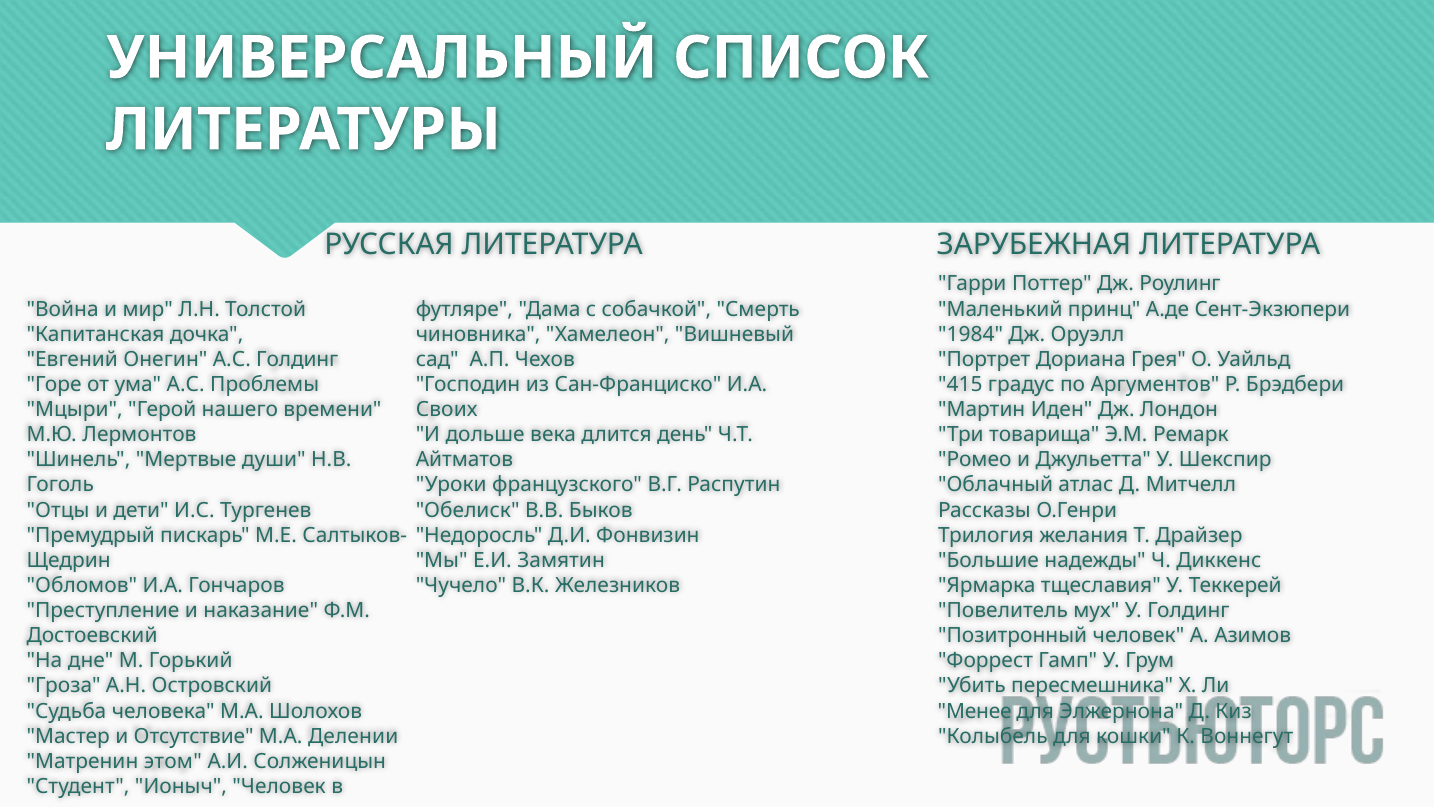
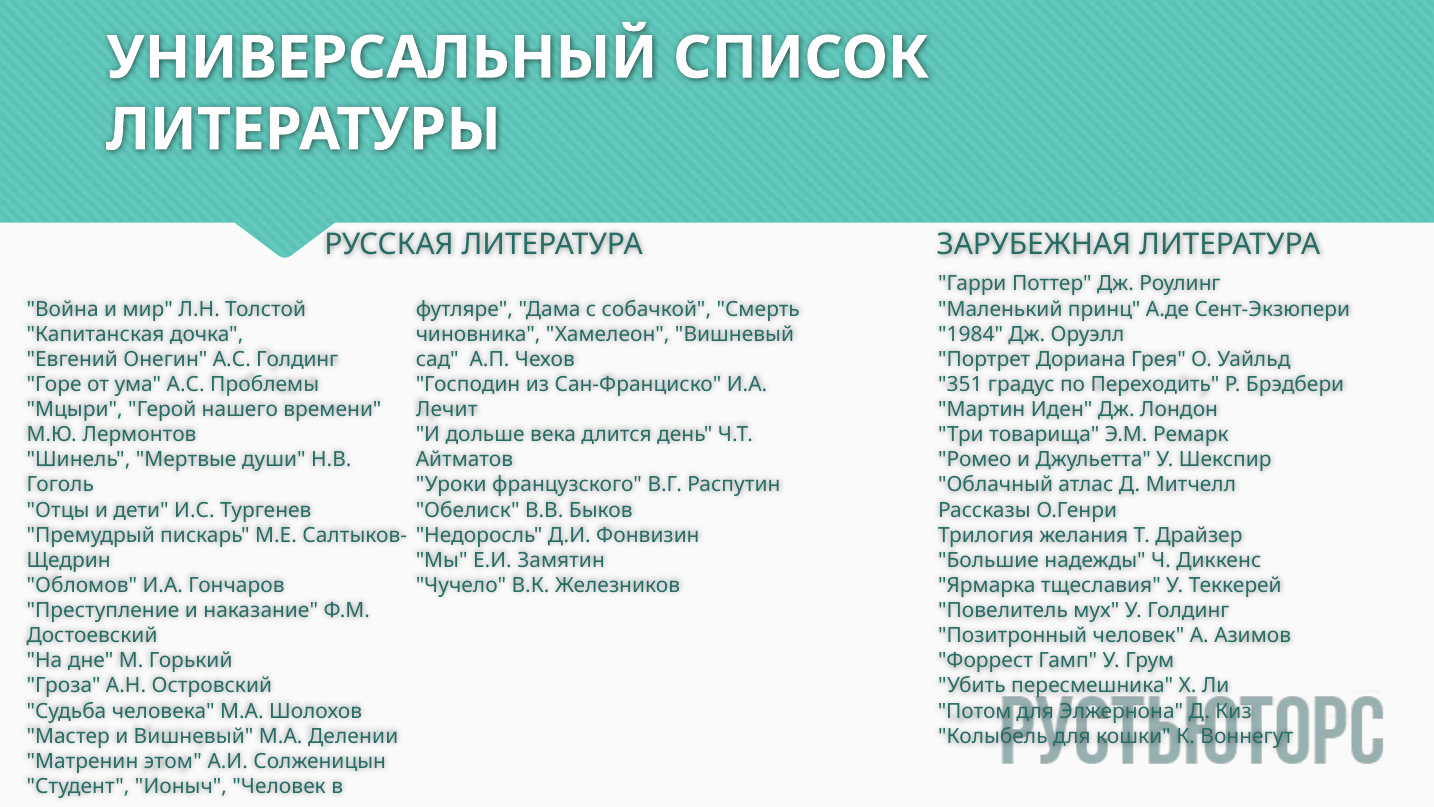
415: 415 -> 351
Аргументов: Аргументов -> Переходить
Своих: Своих -> Лечит
Менее: Менее -> Потом
и Отсутствие: Отсутствие -> Вишневый
